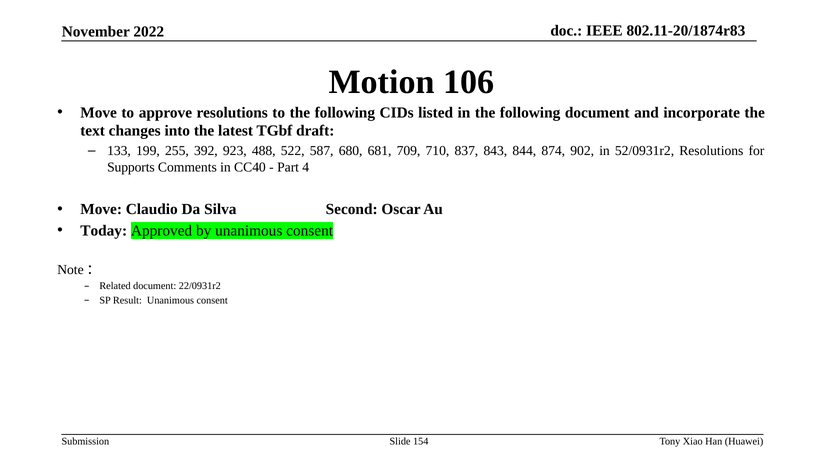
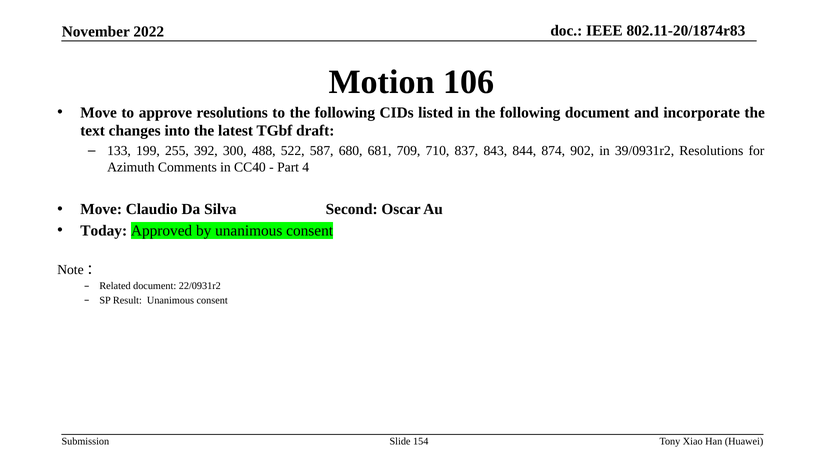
923: 923 -> 300
52/0931r2: 52/0931r2 -> 39/0931r2
Supports: Supports -> Azimuth
